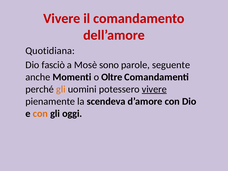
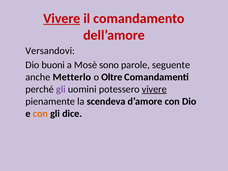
Vivere at (62, 18) underline: none -> present
Quotidiana: Quotidiana -> Versandovi
fasciò: fasciò -> buoni
Momenti: Momenti -> Metterlo
gli at (61, 89) colour: orange -> purple
oggi: oggi -> dice
